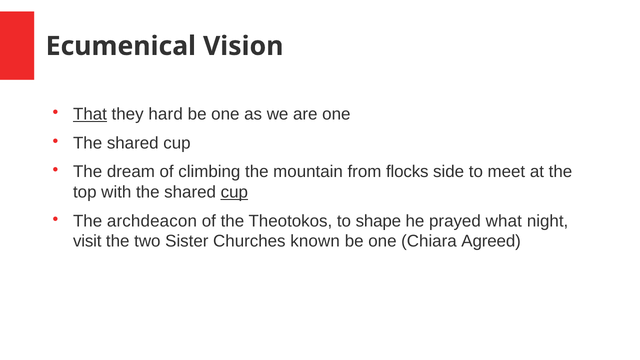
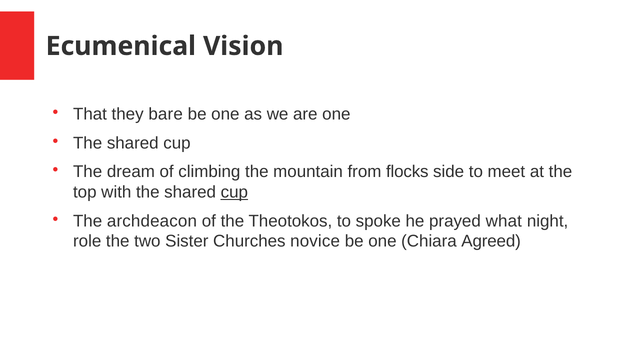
That underline: present -> none
hard: hard -> bare
shape: shape -> spoke
visit: visit -> role
known: known -> novice
